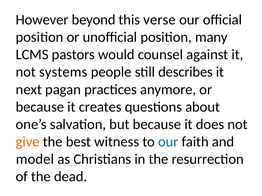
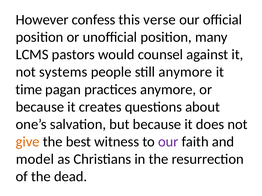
beyond: beyond -> confess
still describes: describes -> anymore
next: next -> time
our at (168, 142) colour: blue -> purple
